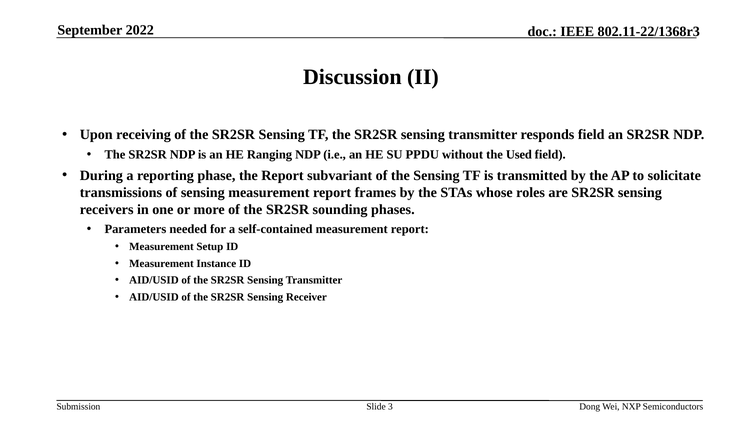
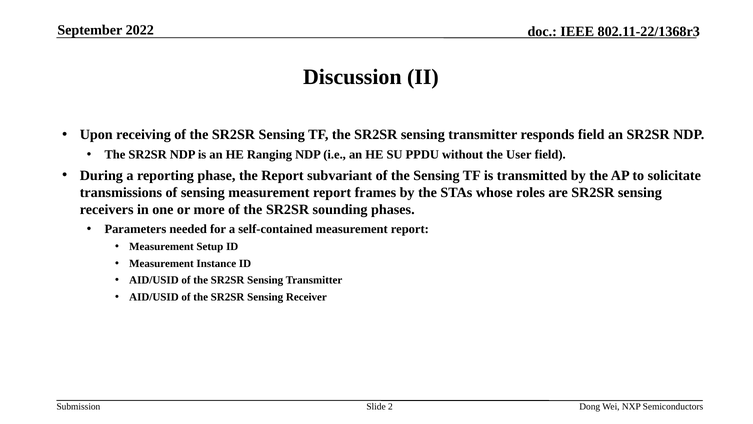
Used: Used -> User
3: 3 -> 2
